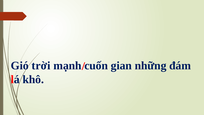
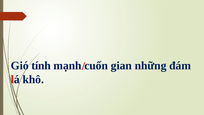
trời: trời -> tính
